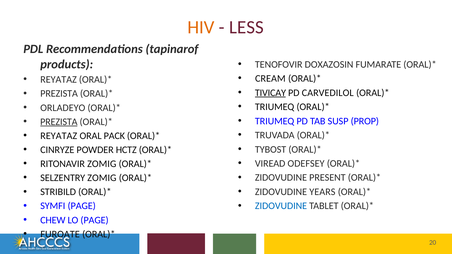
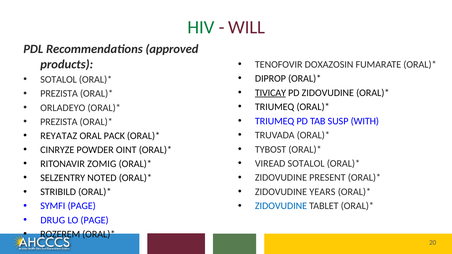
HIV colour: orange -> green
LESS: LESS -> WILL
tapinarof: tapinarof -> approved
CREAM: CREAM -> DIPROP
REYATAZ at (59, 80): REYATAZ -> SOTALOL
PD CARVEDILOL: CARVEDILOL -> ZIDOVUDINE
PROP: PROP -> WITH
PREZISTA at (59, 122) underline: present -> none
HCTZ: HCTZ -> OINT
VIREAD ODEFSEY: ODEFSEY -> SOTALOL
SELZENTRY ZOMIG: ZOMIG -> NOTED
CHEW: CHEW -> DRUG
FUROATE: FUROATE -> ROZEREM
